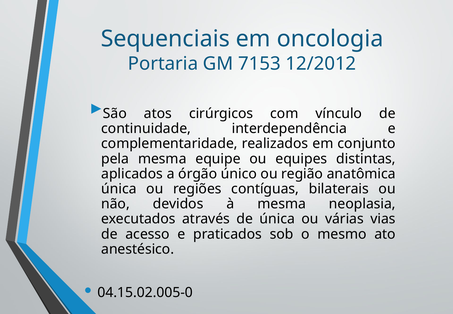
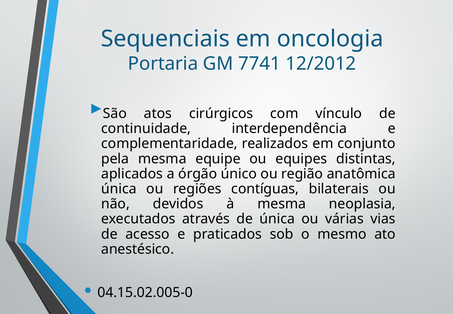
7153: 7153 -> 7741
